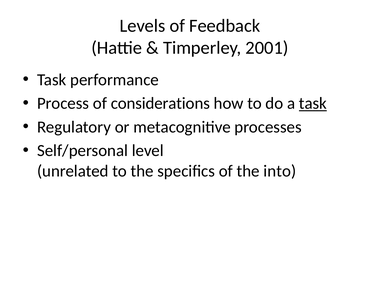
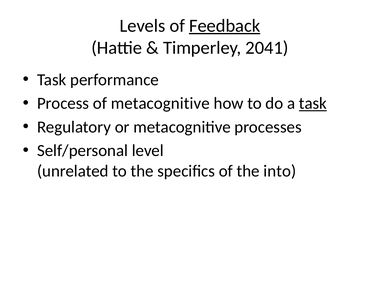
Feedback underline: none -> present
2001: 2001 -> 2041
of considerations: considerations -> metacognitive
